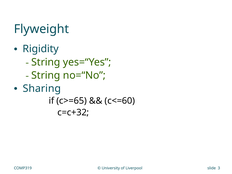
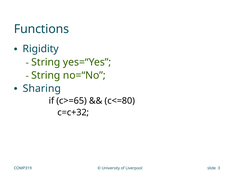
Flyweight: Flyweight -> Functions
c<=60: c<=60 -> c<=80
